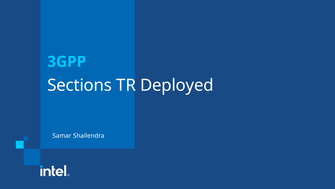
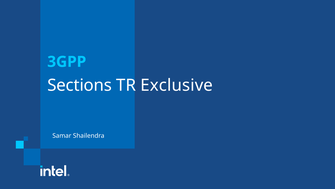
Deployed: Deployed -> Exclusive
